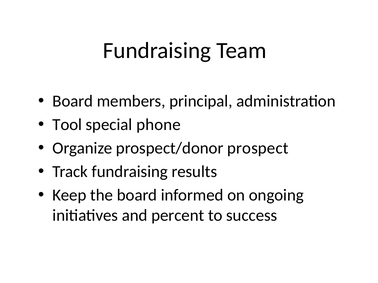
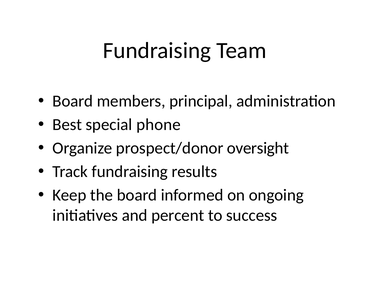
Tool: Tool -> Best
prospect: prospect -> oversight
